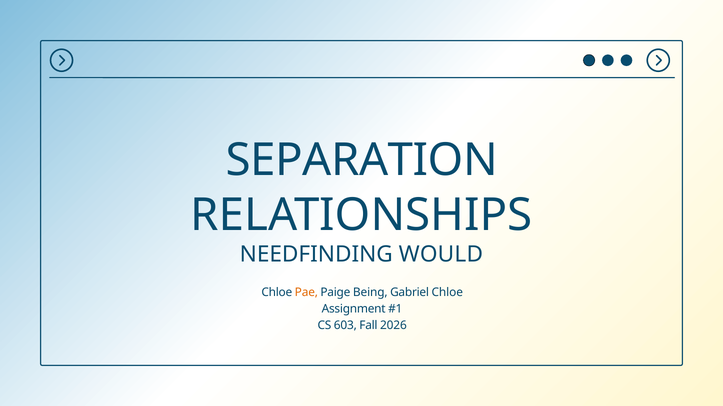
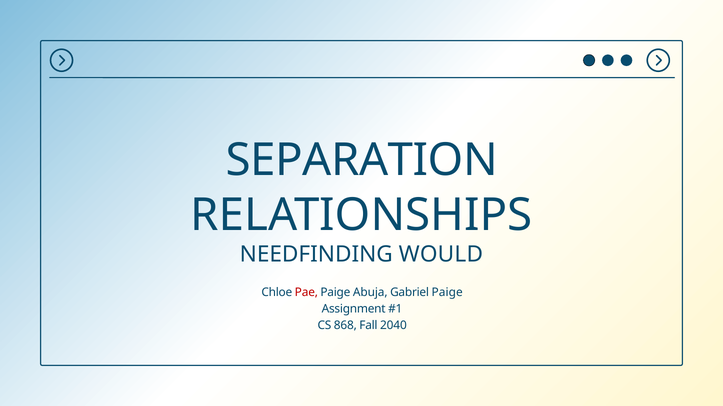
Pae colour: orange -> red
Being: Being -> Abuja
Gabriel Chloe: Chloe -> Paige
603: 603 -> 868
2026: 2026 -> 2040
